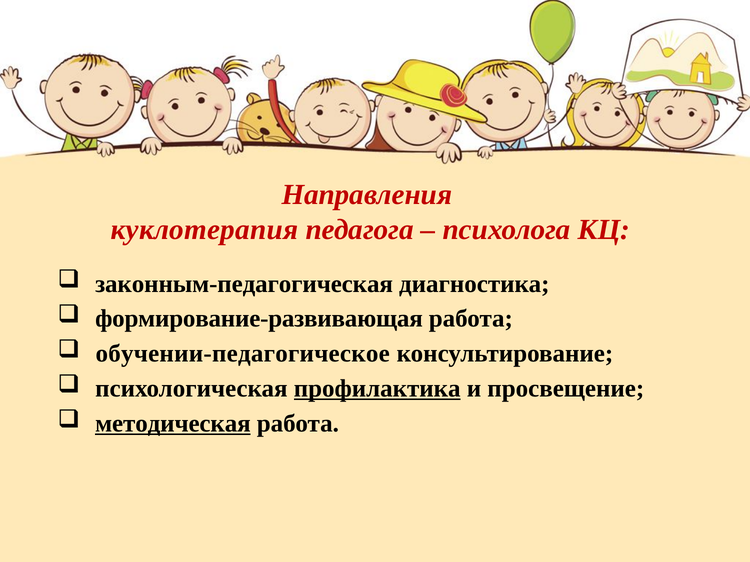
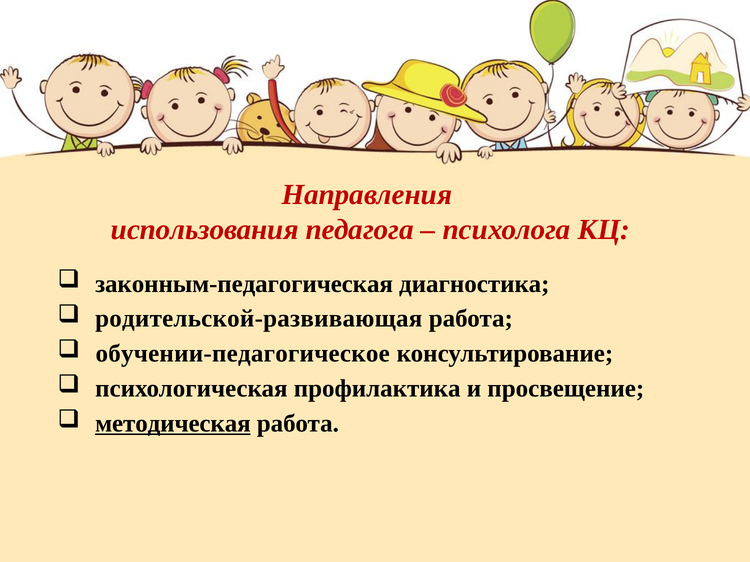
куклотерапия: куклотерапия -> использования
формирование-развивающая: формирование-развивающая -> родительской-развивающая
профилактика underline: present -> none
